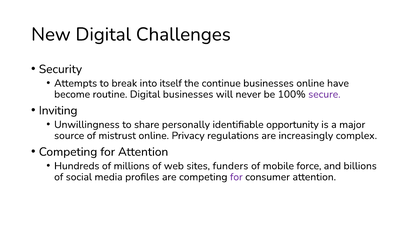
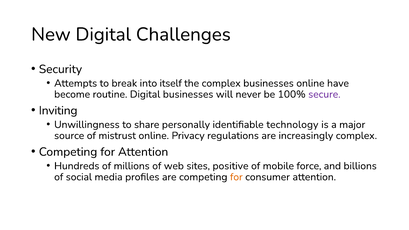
the continue: continue -> complex
opportunity: opportunity -> technology
funders: funders -> positive
for at (236, 177) colour: purple -> orange
